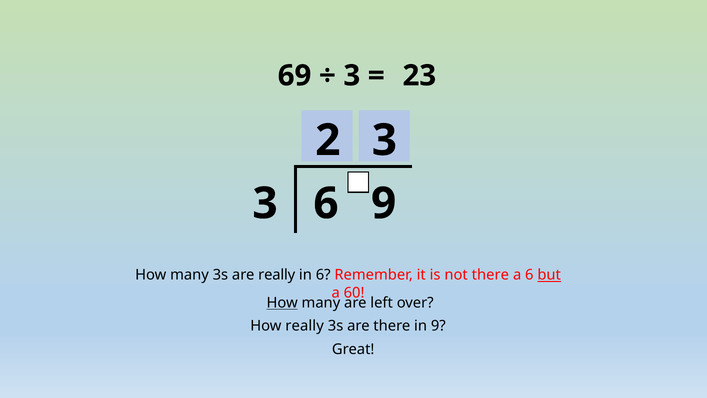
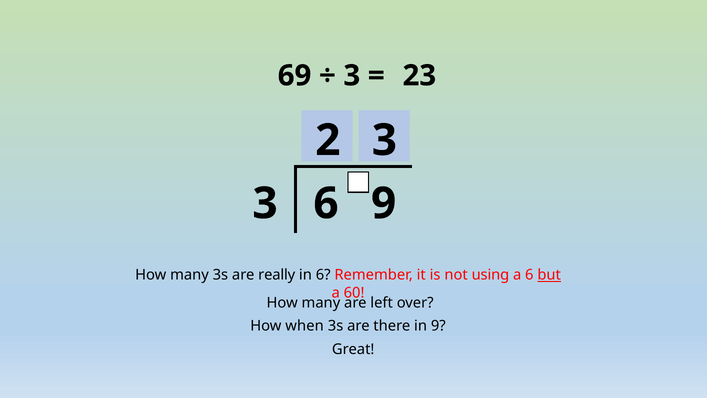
not there: there -> using
How at (282, 303) underline: present -> none
How really: really -> when
